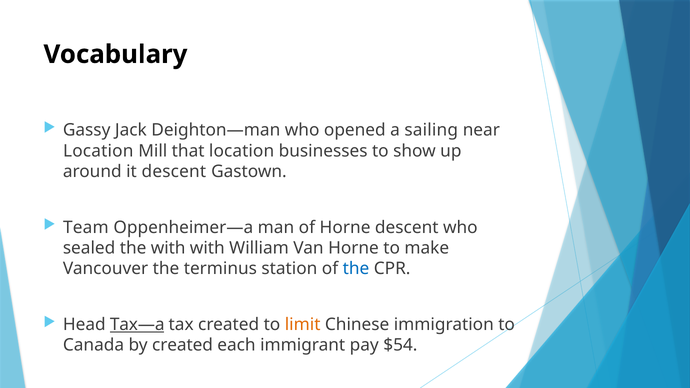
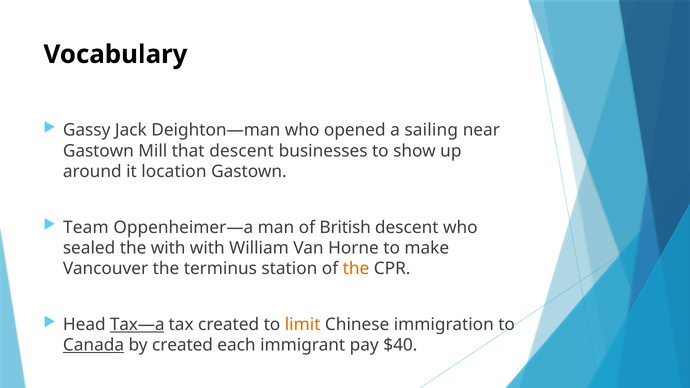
Location at (98, 151): Location -> Gastown
that location: location -> descent
it descent: descent -> location
of Horne: Horne -> British
the at (356, 269) colour: blue -> orange
Canada underline: none -> present
$54: $54 -> $40
